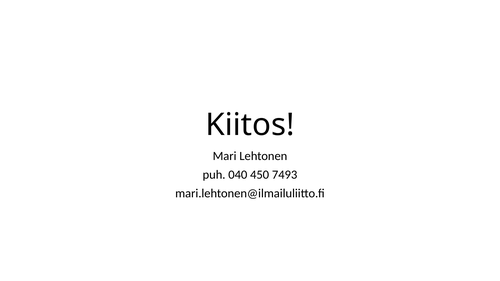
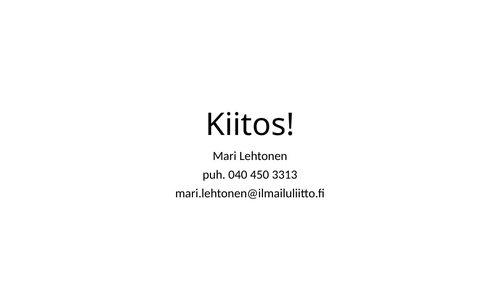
7493: 7493 -> 3313
